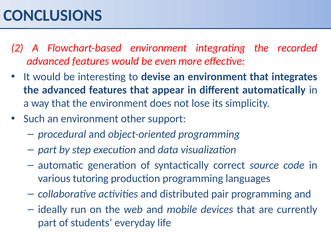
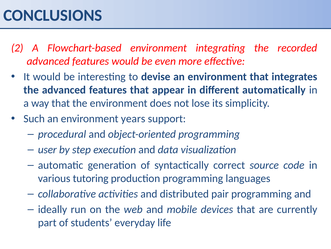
other: other -> years
part at (47, 149): part -> user
